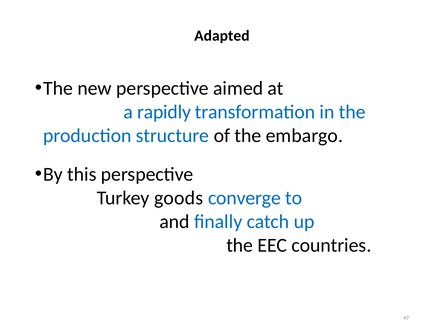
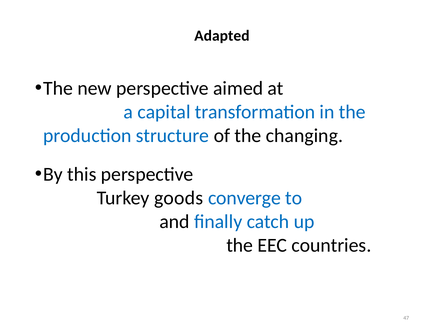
rapidly: rapidly -> capital
embargo: embargo -> changing
